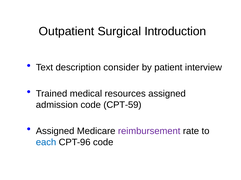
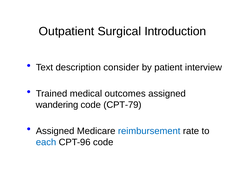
resources: resources -> outcomes
admission: admission -> wandering
CPT-59: CPT-59 -> CPT-79
reimbursement colour: purple -> blue
